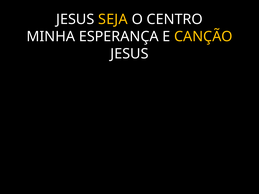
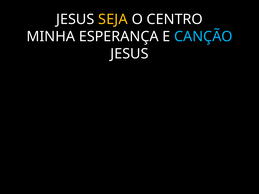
CANÇÃO colour: yellow -> light blue
